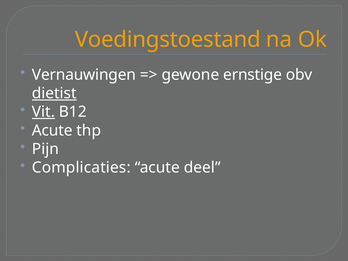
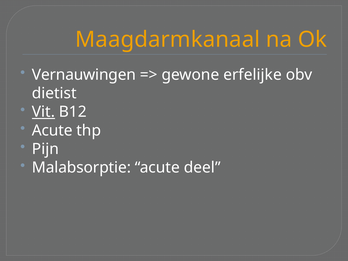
Voedingstoestand: Voedingstoestand -> Maagdarmkanaal
ernstige: ernstige -> erfelijke
dietist underline: present -> none
Complicaties: Complicaties -> Malabsorptie
